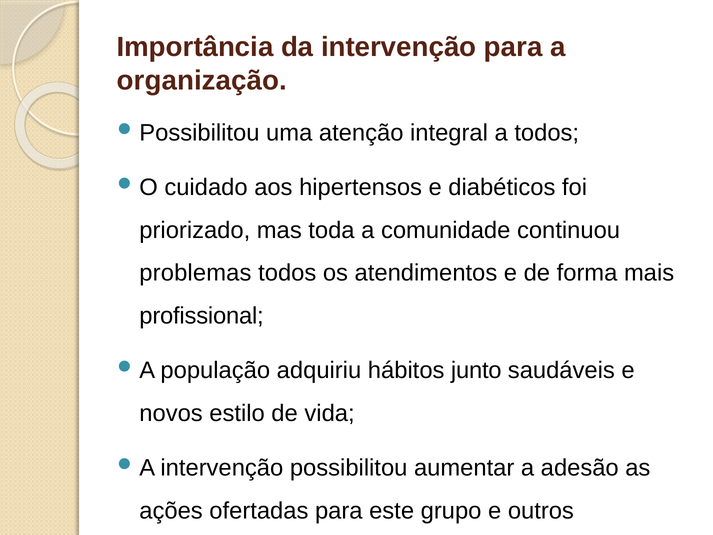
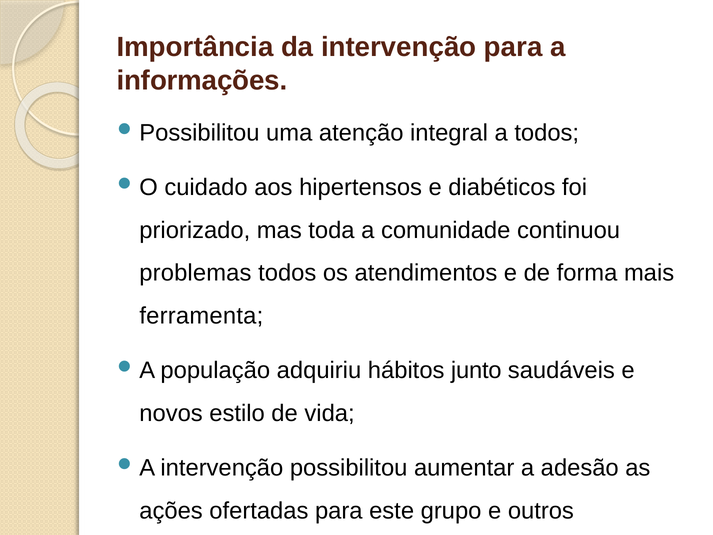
organização: organização -> informações
profissional: profissional -> ferramenta
